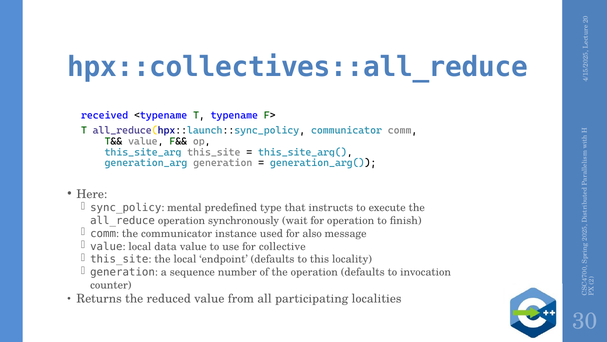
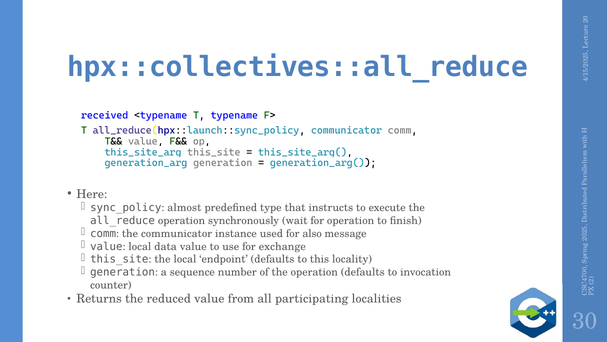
mental: mental -> almost
collective: collective -> exchange
